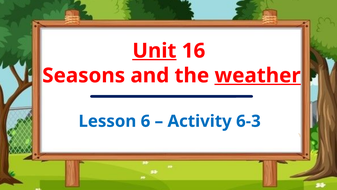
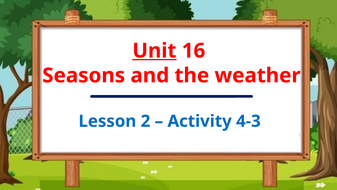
weather underline: present -> none
6: 6 -> 2
6-3: 6-3 -> 4-3
